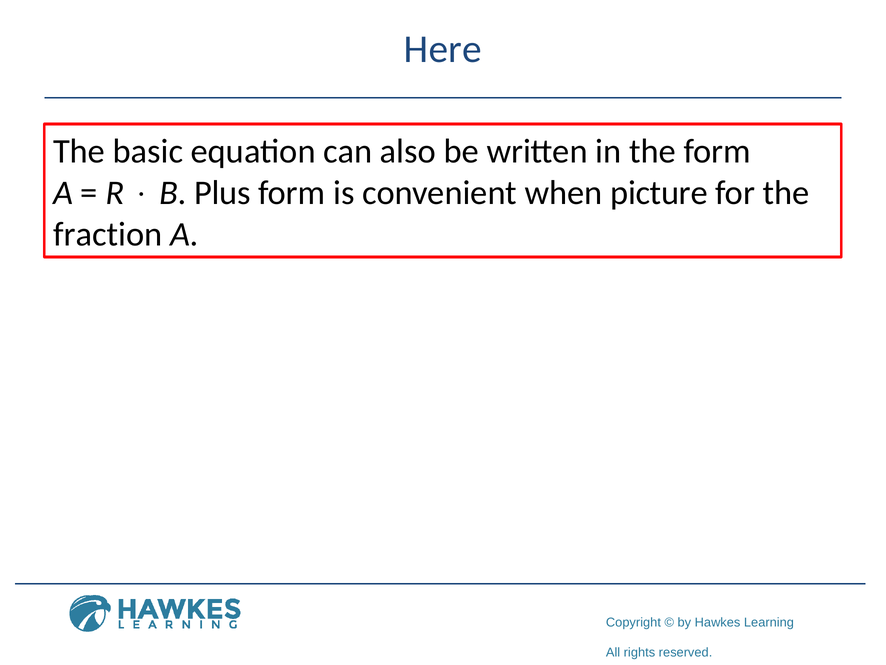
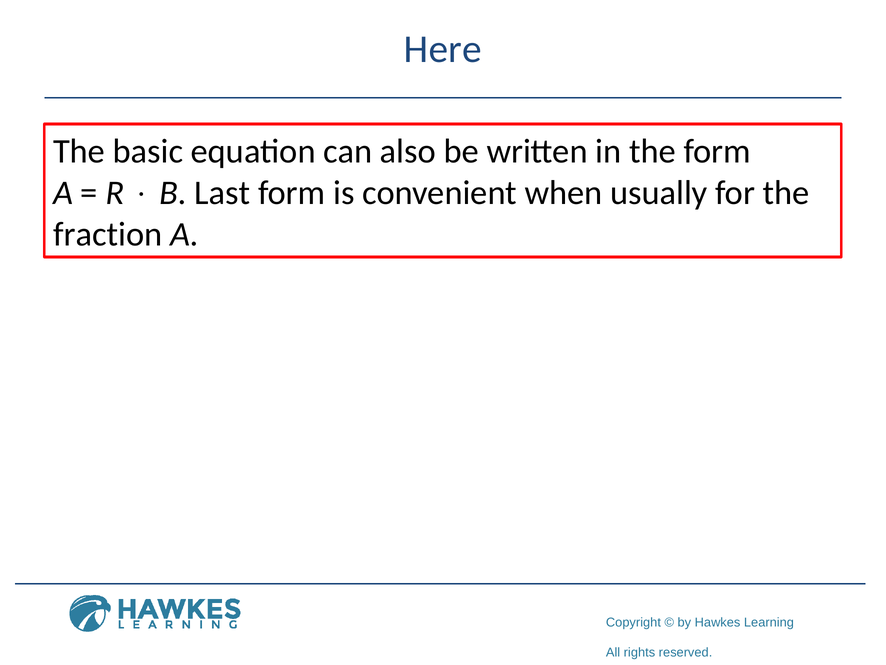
Plus: Plus -> Last
picture: picture -> usually
